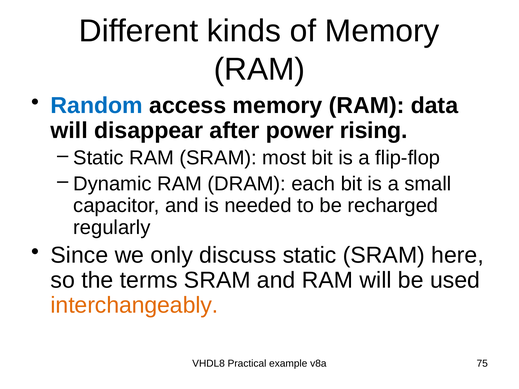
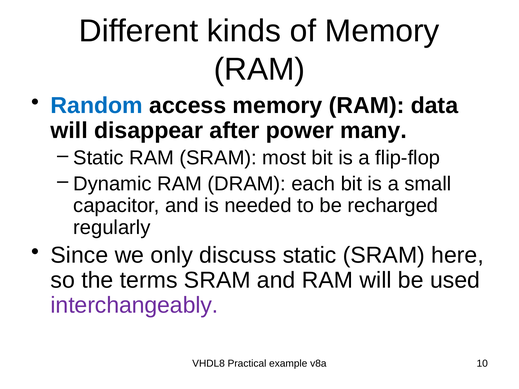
rising: rising -> many
interchangeably colour: orange -> purple
75: 75 -> 10
